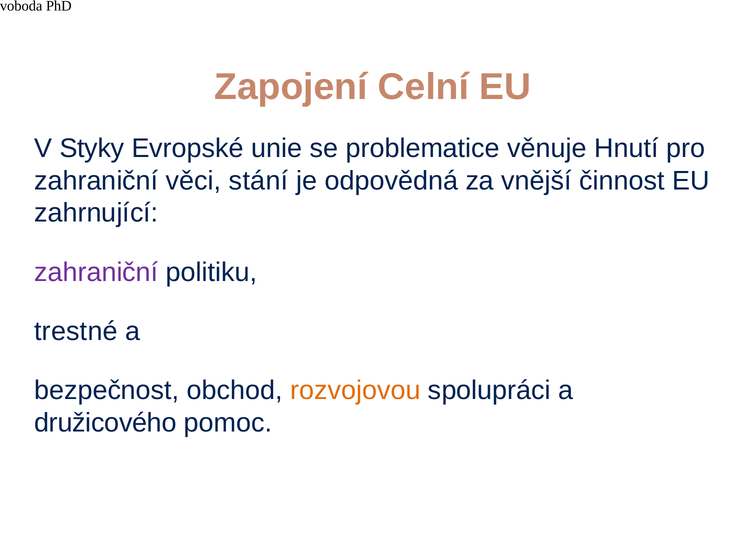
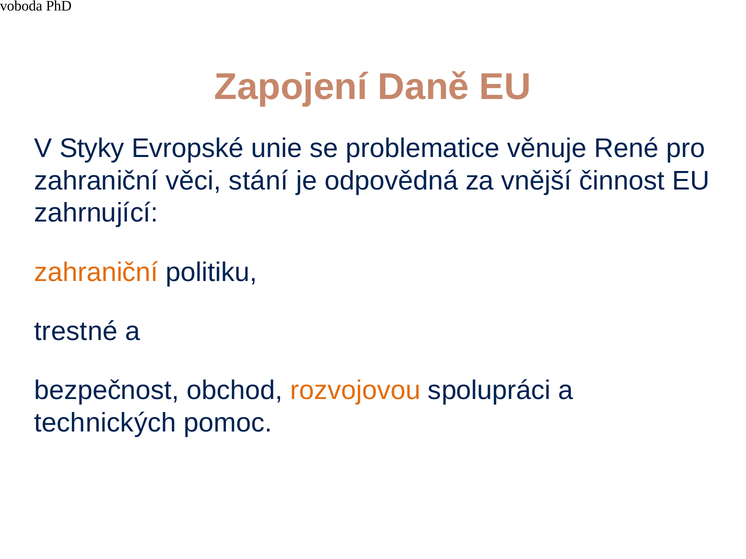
Celní: Celní -> Daně
Hnutí: Hnutí -> René
zahraniční at (96, 272) colour: purple -> orange
družicového: družicového -> technických
